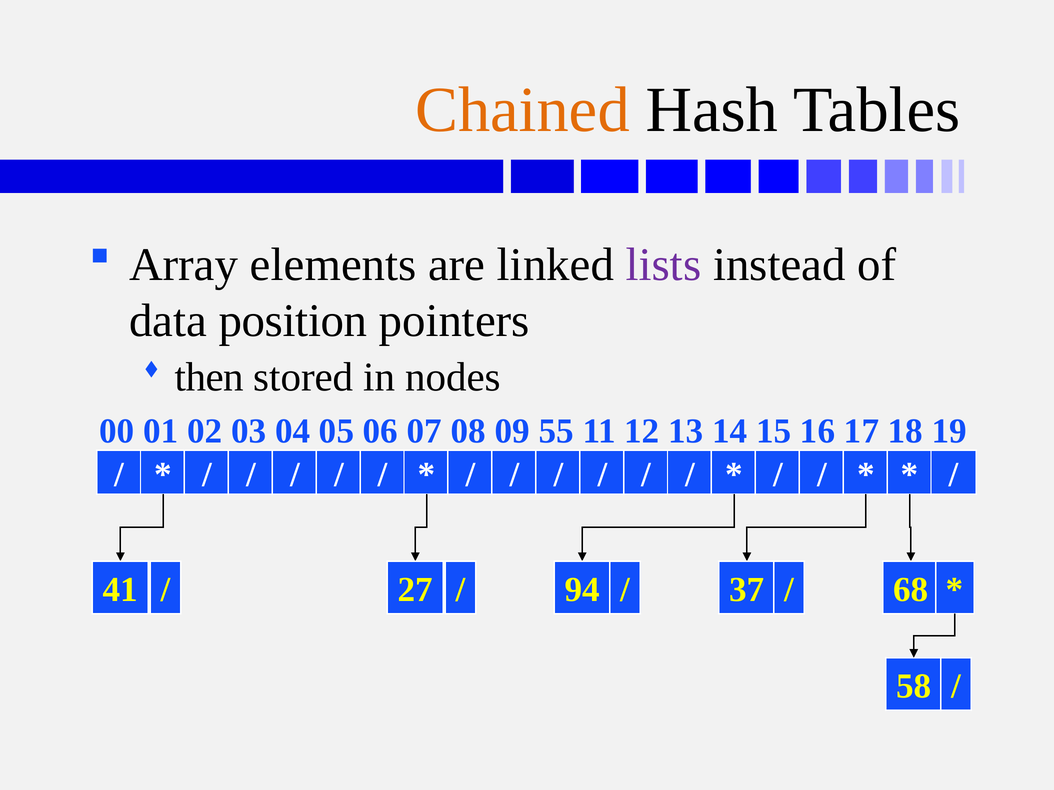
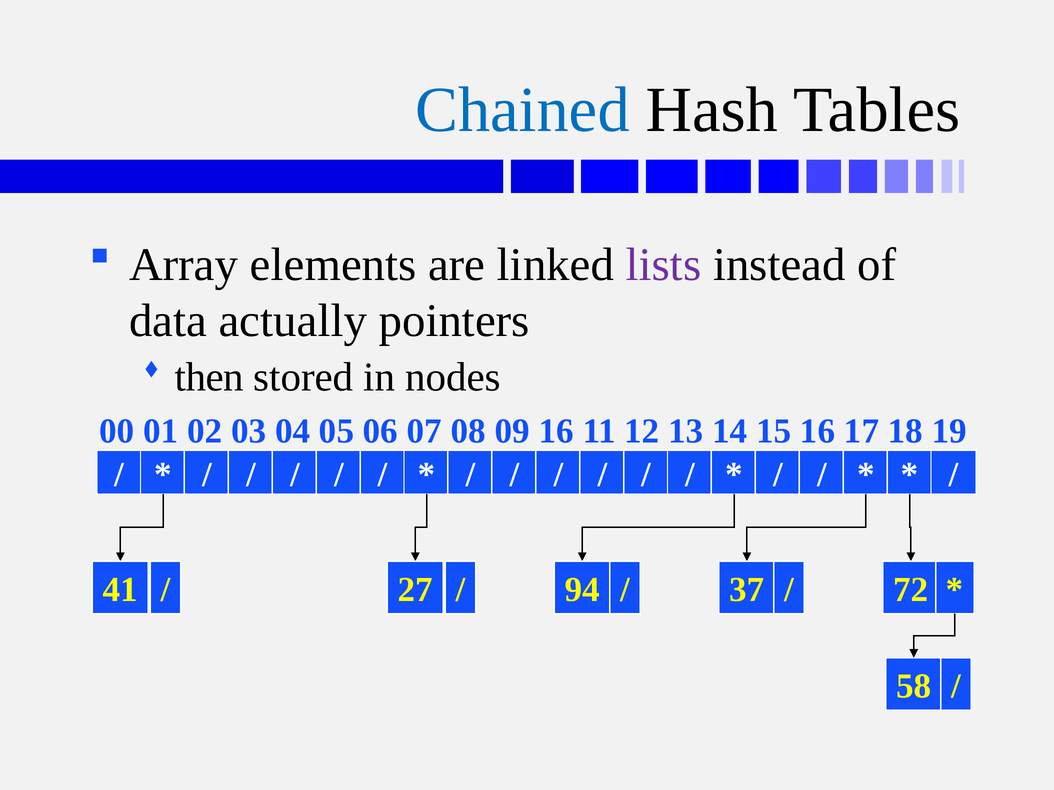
Chained colour: orange -> blue
position: position -> actually
09 55: 55 -> 16
68: 68 -> 72
